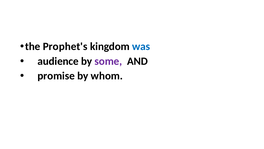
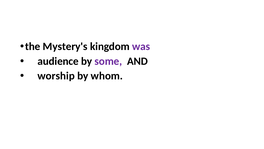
Prophet's: Prophet's -> Mystery's
was colour: blue -> purple
promise: promise -> worship
